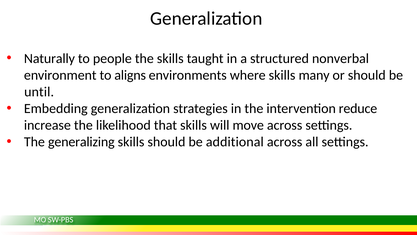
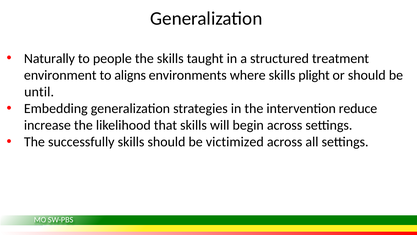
nonverbal: nonverbal -> treatment
many: many -> plight
move: move -> begin
generalizing: generalizing -> successfully
additional: additional -> victimized
